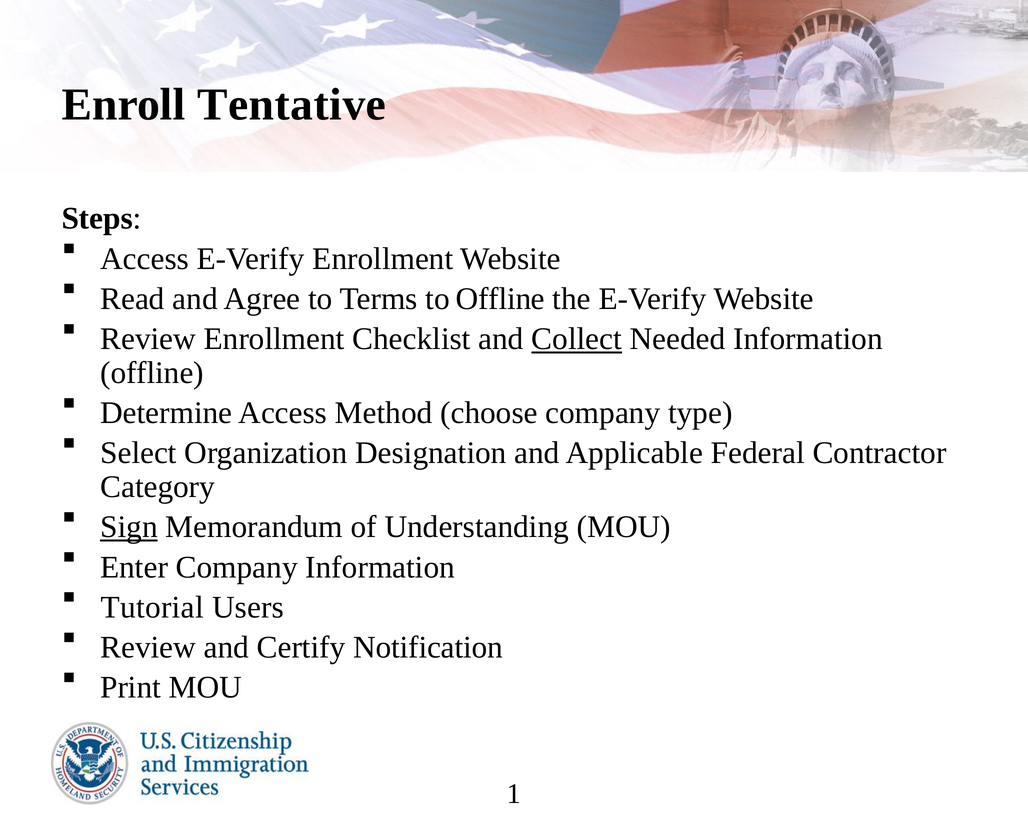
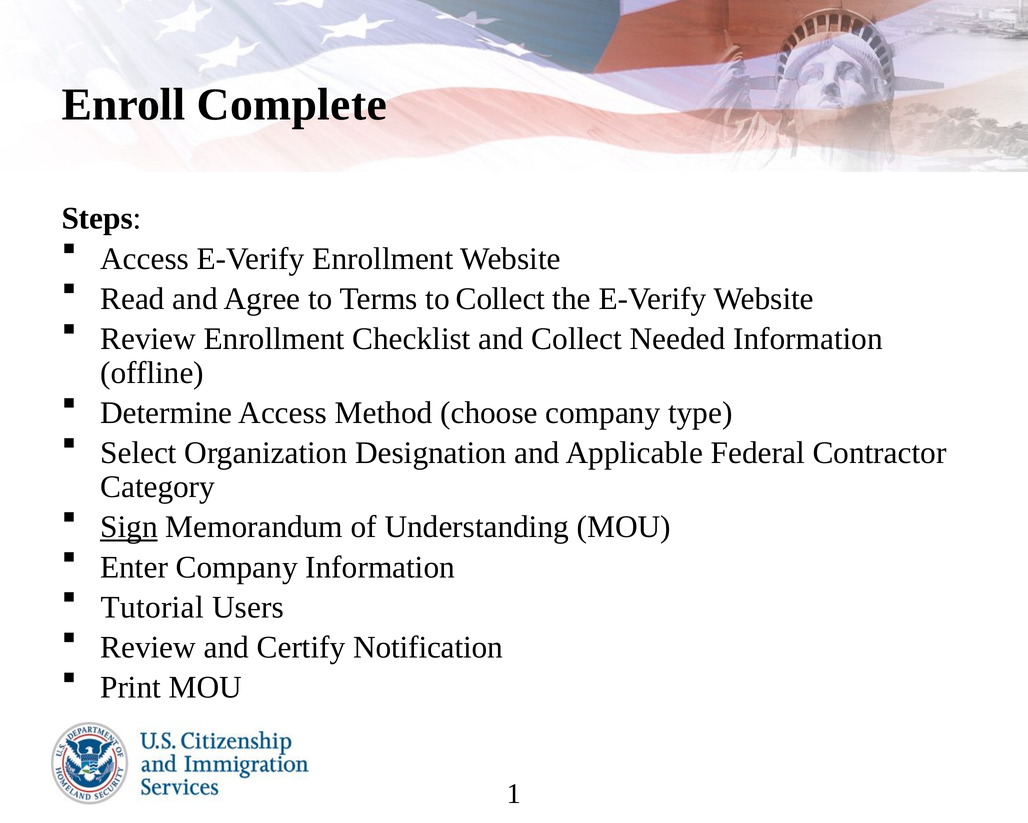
Tentative: Tentative -> Complete
to Offline: Offline -> Collect
Collect at (577, 339) underline: present -> none
